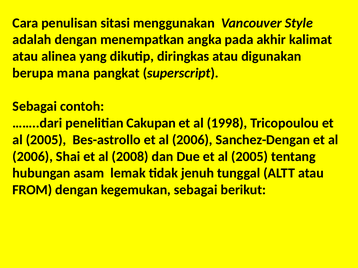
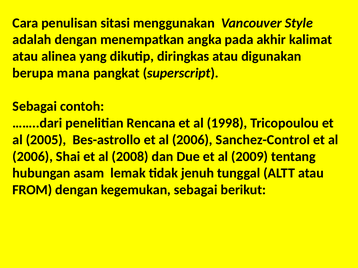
Cakupan: Cakupan -> Rencana
Sanchez-Dengan: Sanchez-Dengan -> Sanchez-Control
Due et al 2005: 2005 -> 2009
